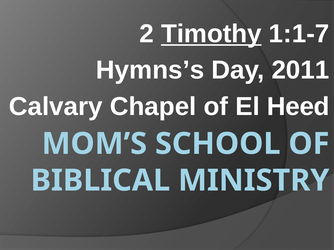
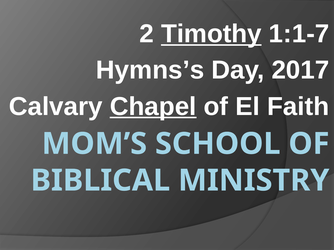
2011: 2011 -> 2017
Chapel underline: none -> present
Heed: Heed -> Faith
